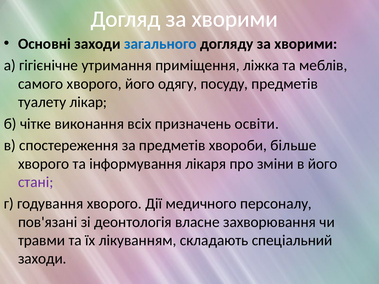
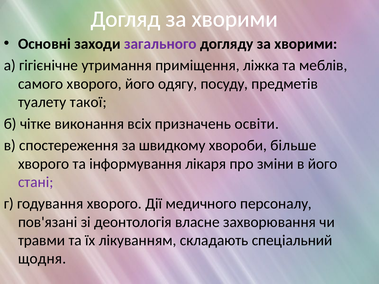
загального colour: blue -> purple
лікар: лікар -> такої
за предметів: предметів -> швидкому
заходи at (42, 259): заходи -> щодня
